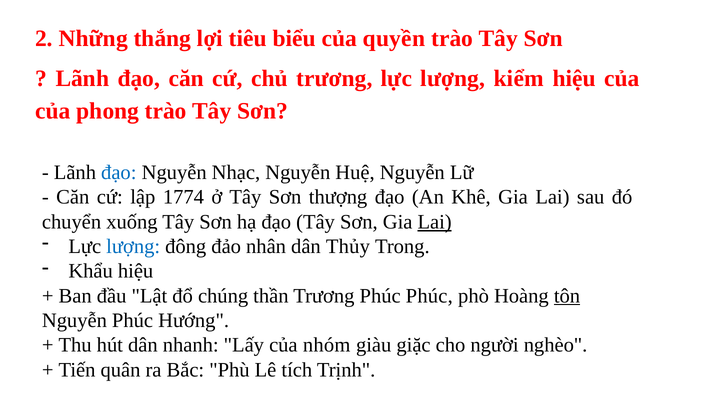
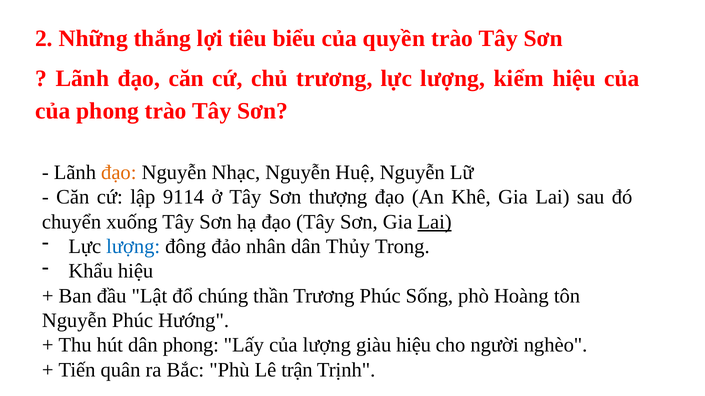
đạo at (119, 173) colour: blue -> orange
1774: 1774 -> 9114
Phúc Phúc: Phúc -> Sống
tôn underline: present -> none
dân nhanh: nhanh -> phong
của nhóm: nhóm -> lượng
giàu giặc: giặc -> hiệu
tích: tích -> trận
